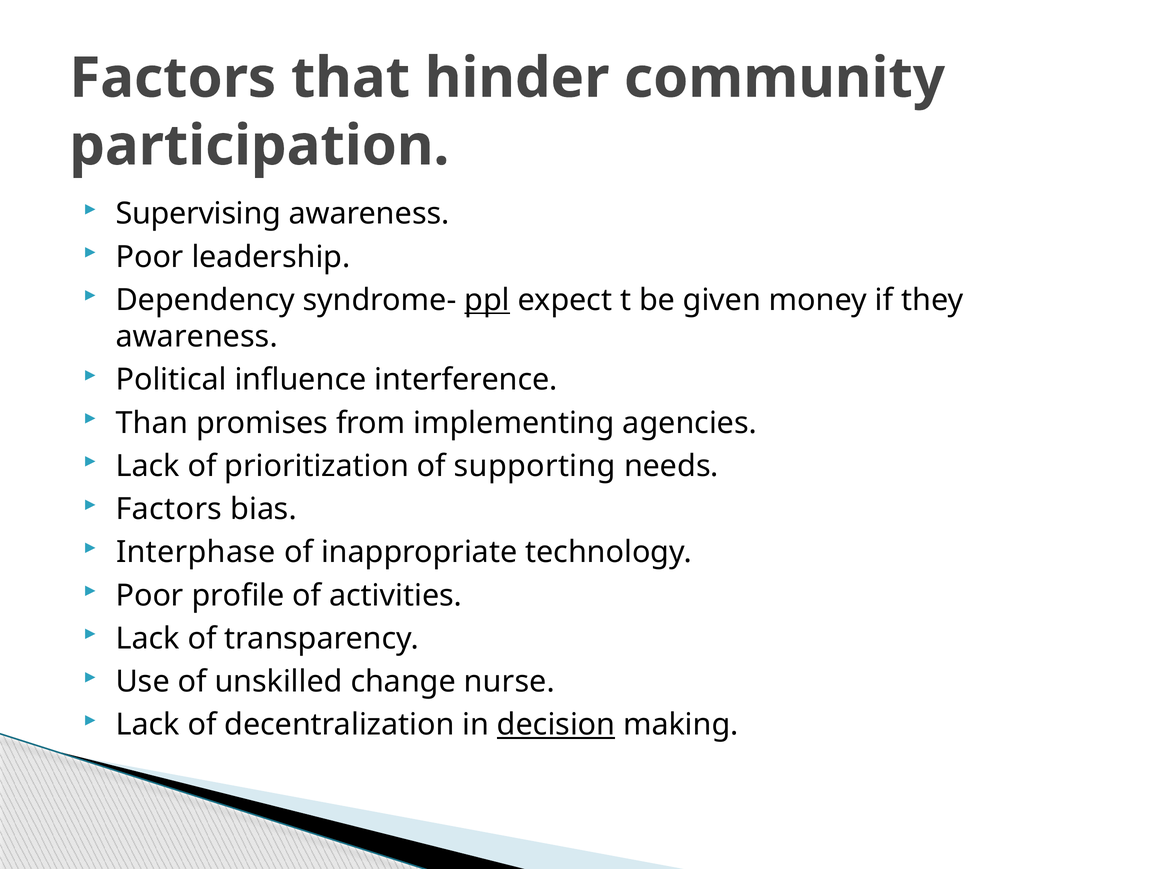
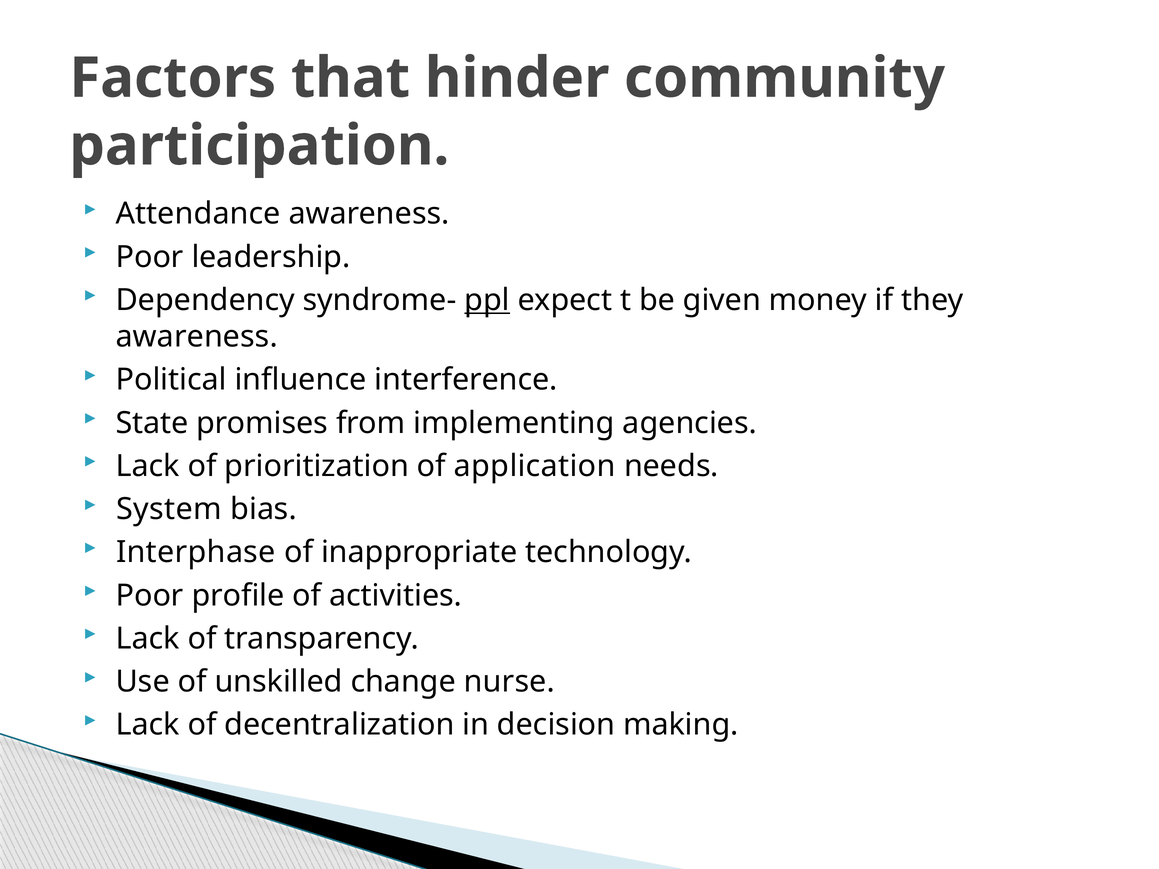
Supervising: Supervising -> Attendance
Than: Than -> State
supporting: supporting -> application
Factors at (169, 509): Factors -> System
decision underline: present -> none
